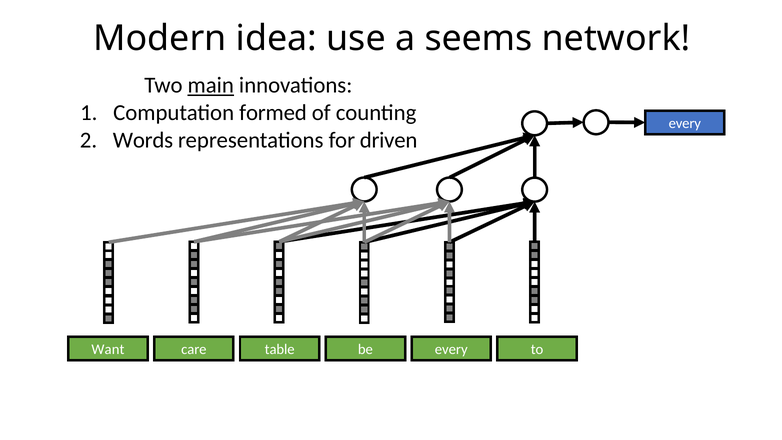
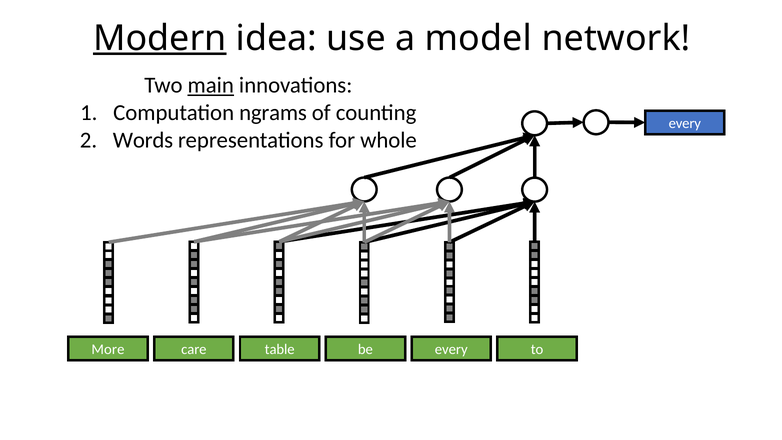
Modern underline: none -> present
seems: seems -> model
formed: formed -> ngrams
driven: driven -> whole
Want: Want -> More
